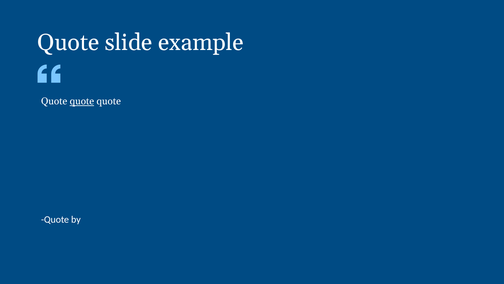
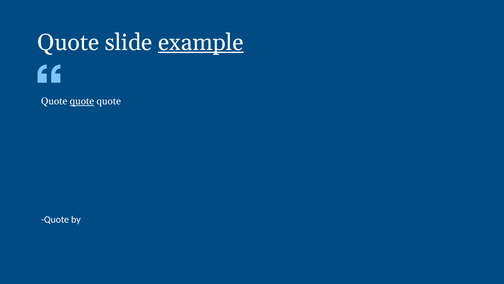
example underline: none -> present
